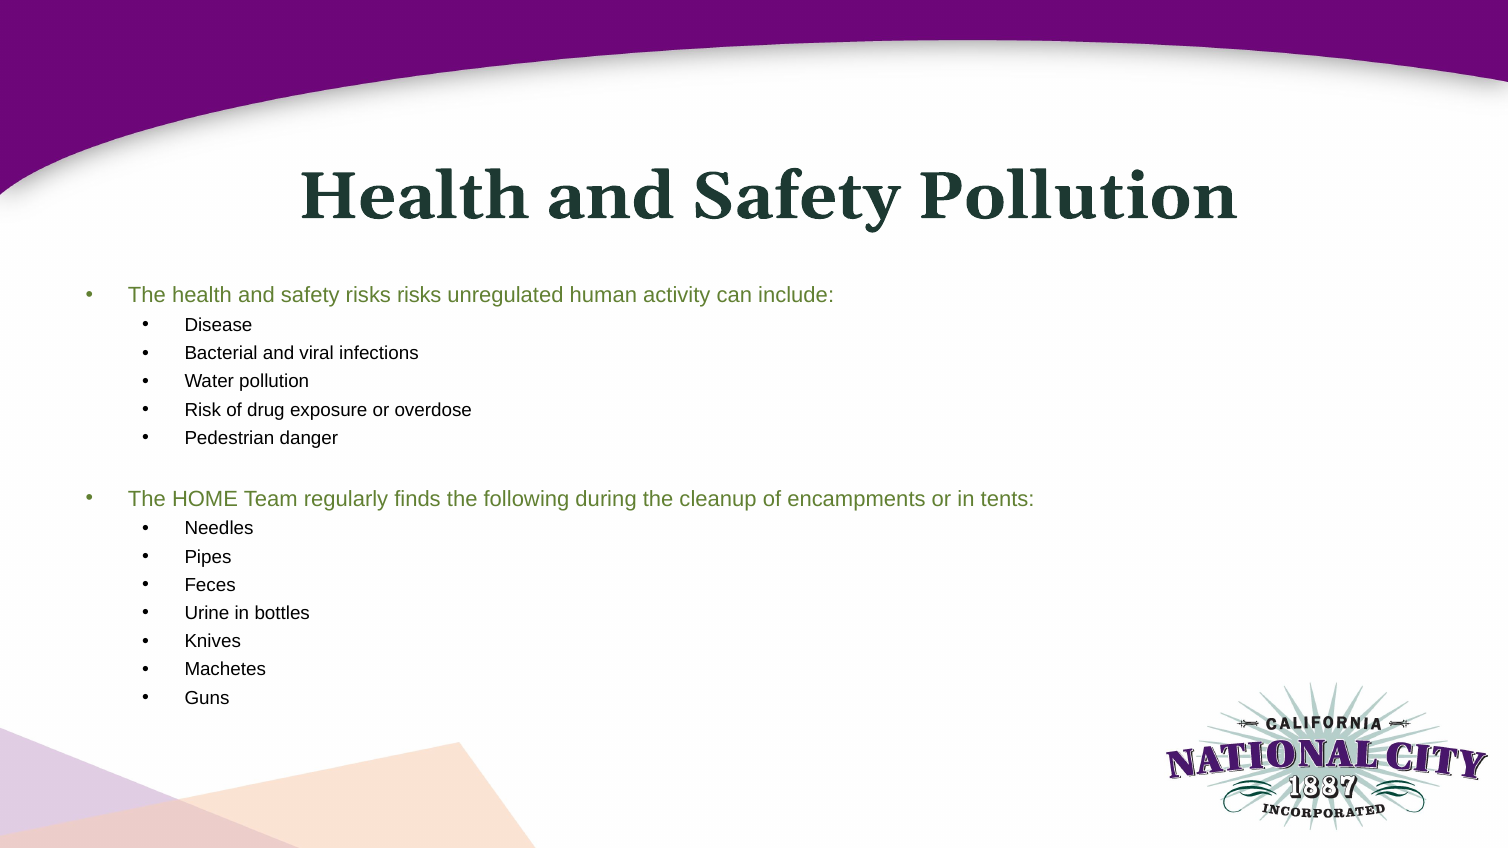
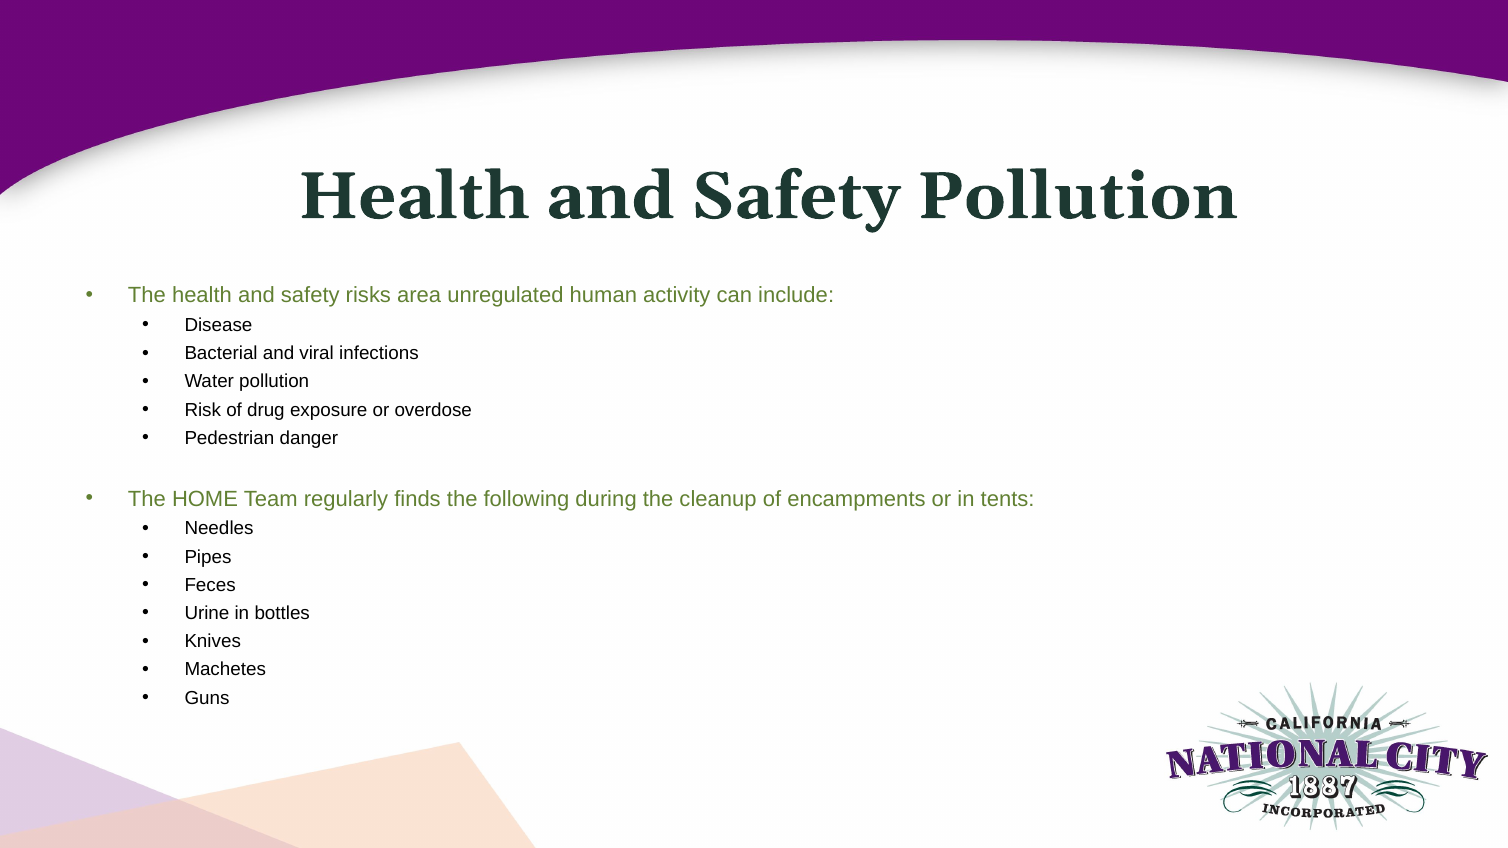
risks risks: risks -> area
